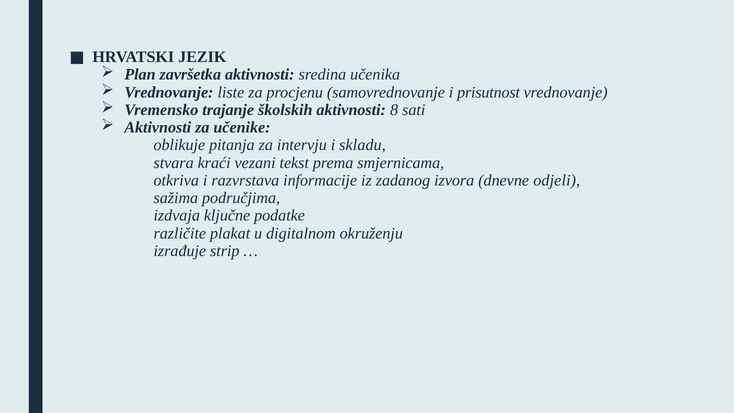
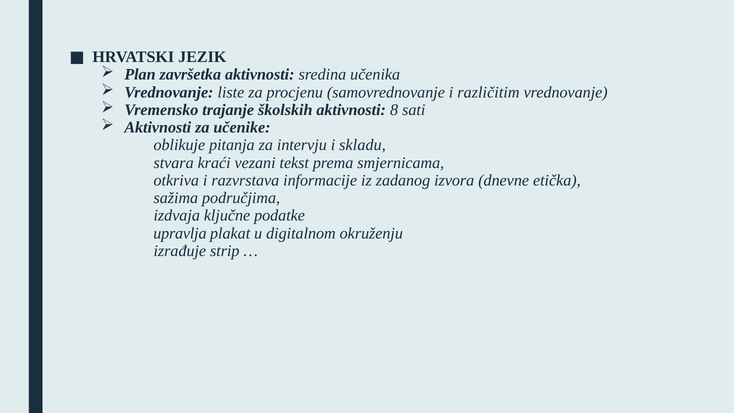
prisutnost: prisutnost -> različitim
odjeli: odjeli -> etička
različite: različite -> upravlja
